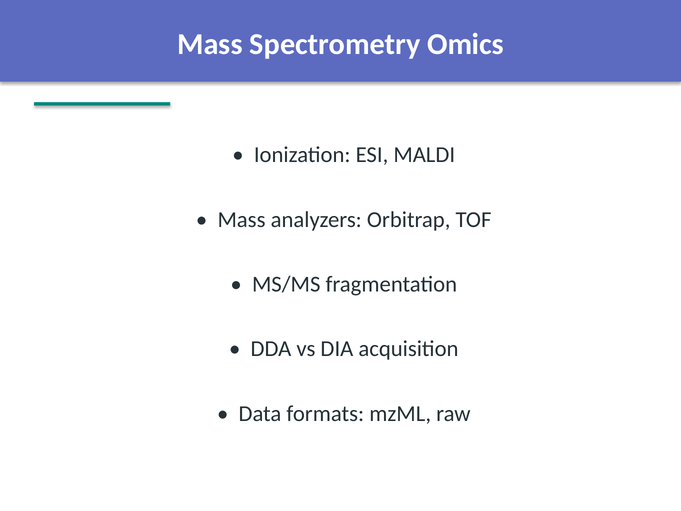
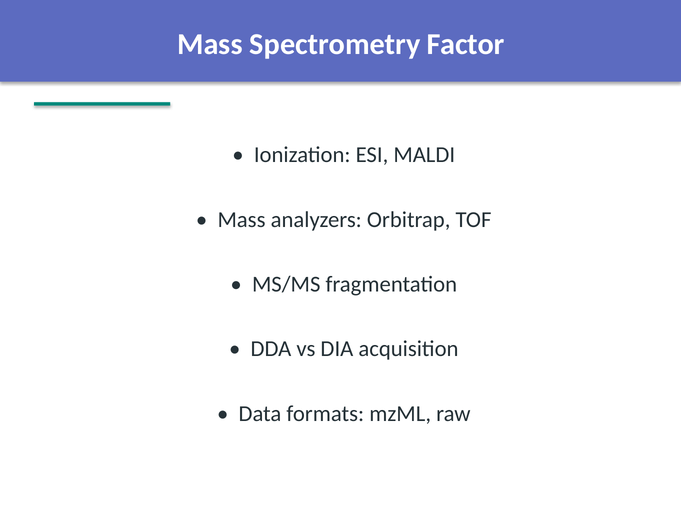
Omics: Omics -> Factor
